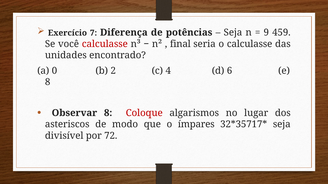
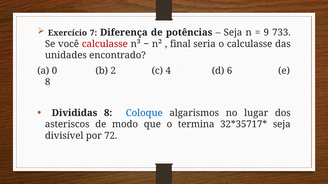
459: 459 -> 733
Observar: Observar -> Divididas
Coloque colour: red -> blue
ímpares: ímpares -> termina
